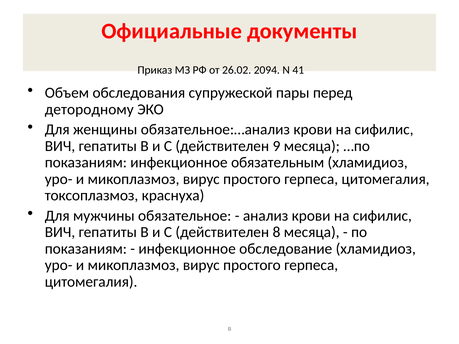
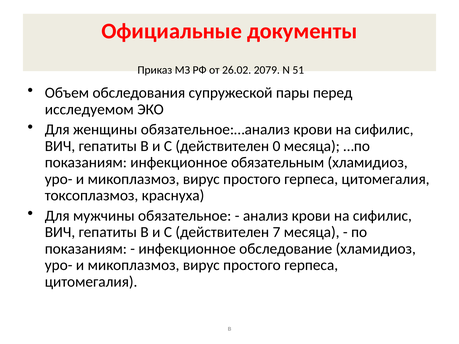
2094: 2094 -> 2079
41: 41 -> 51
детородному: детородному -> исследуемом
9: 9 -> 0
8: 8 -> 7
